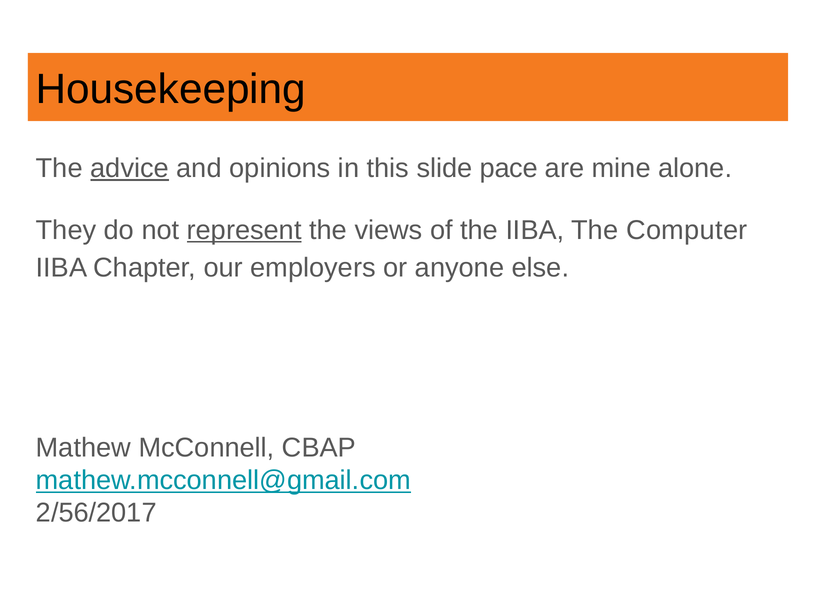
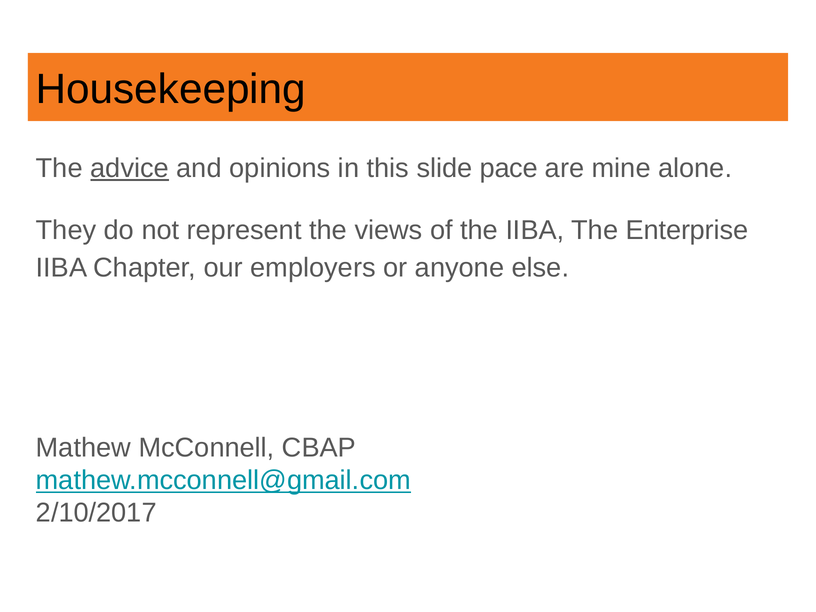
represent underline: present -> none
Computer: Computer -> Enterprise
2/56/2017: 2/56/2017 -> 2/10/2017
